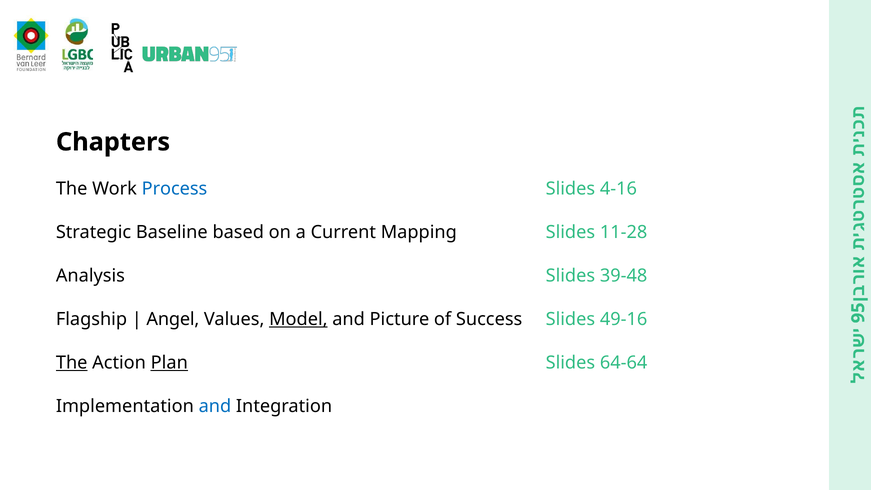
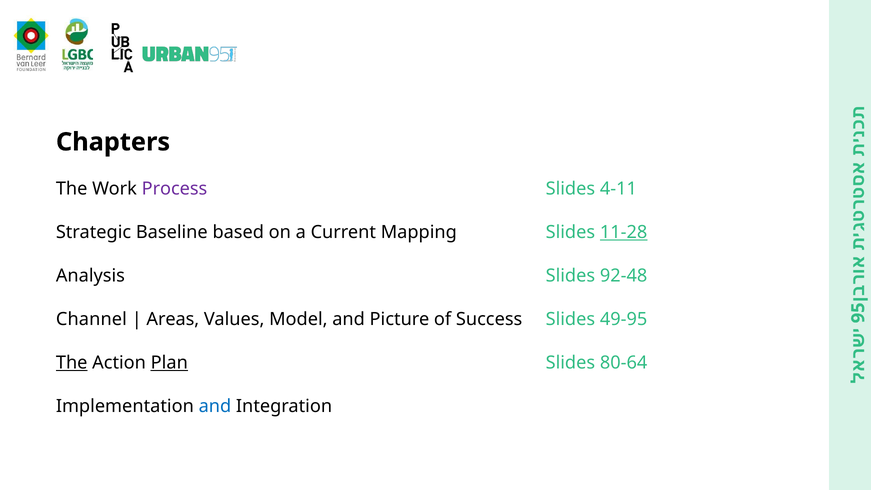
Process colour: blue -> purple
4-16: 4-16 -> 4-11
11-28 underline: none -> present
39-48: 39-48 -> 92-48
Flagship: Flagship -> Channel
Angel: Angel -> Areas
Model underline: present -> none
49-16: 49-16 -> 49-95
64-64: 64-64 -> 80-64
